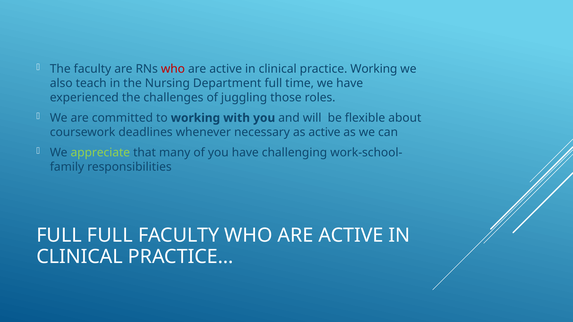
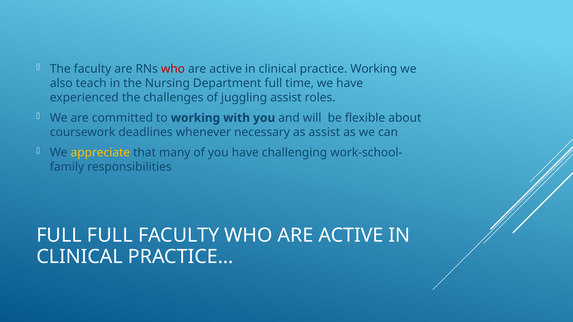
juggling those: those -> assist
as active: active -> assist
appreciate colour: light green -> yellow
